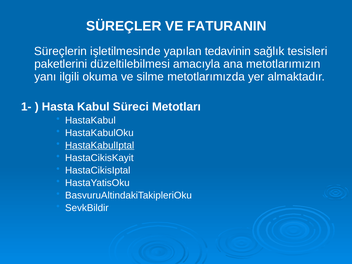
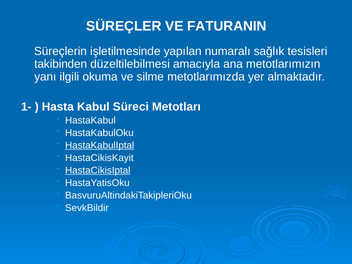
tedavinin: tedavinin -> numaralı
paketlerini: paketlerini -> takibinden
HastaCikisIptal underline: none -> present
